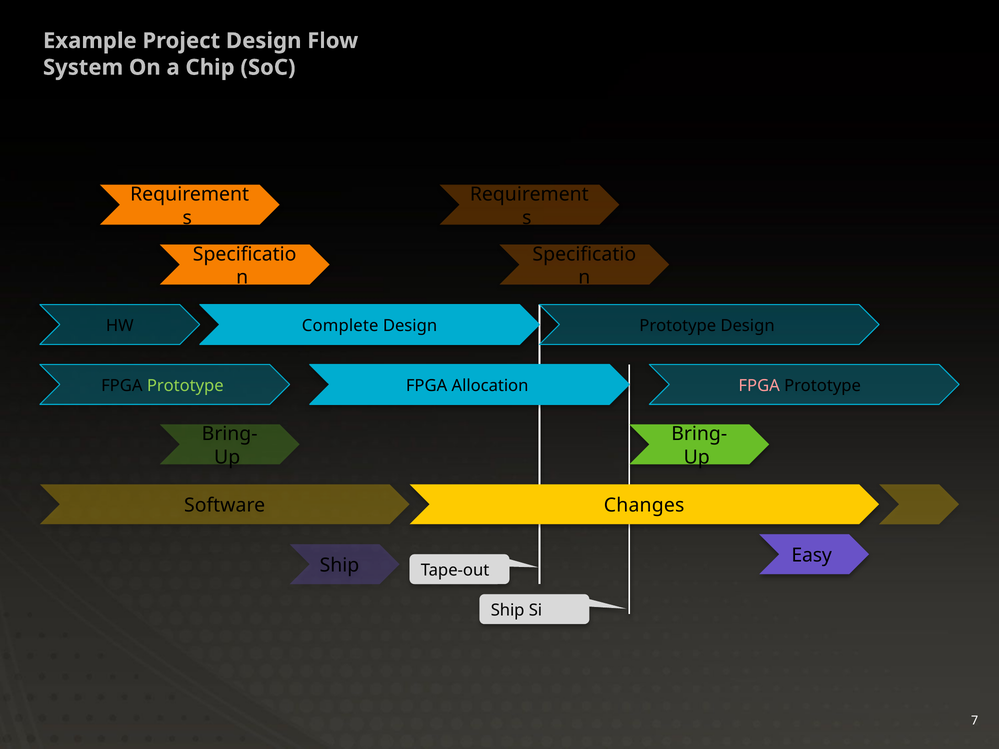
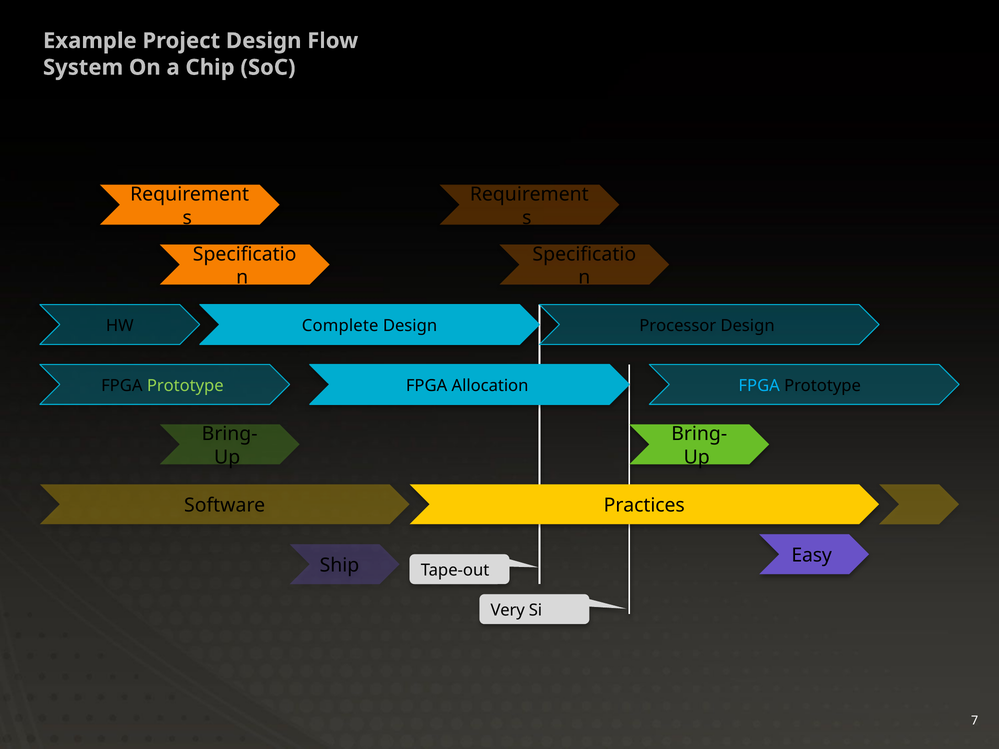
Prototype at (678, 326): Prototype -> Processor
FPGA at (759, 386) colour: pink -> light blue
Changes: Changes -> Practices
Ship at (508, 610): Ship -> Very
